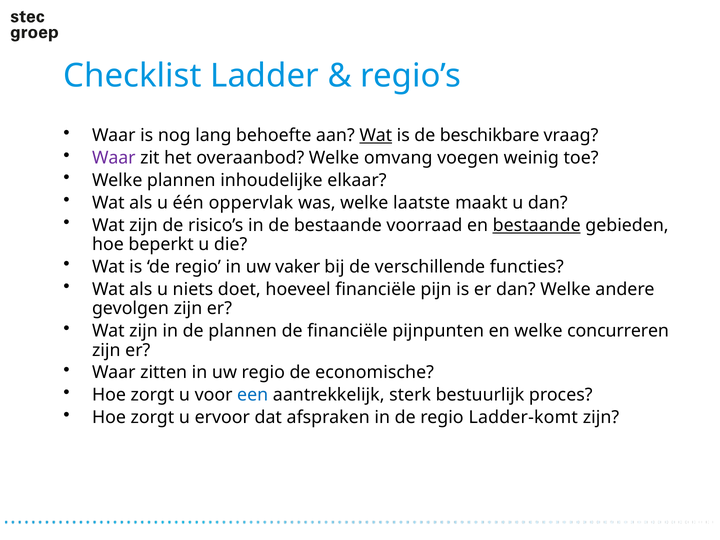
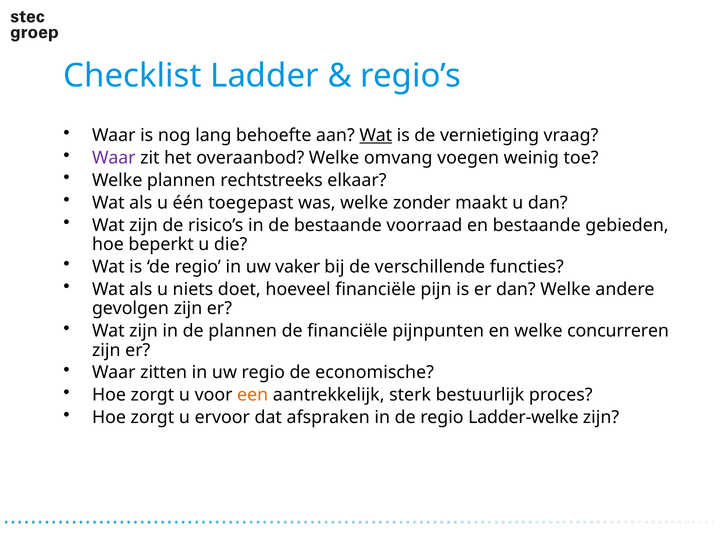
beschikbare: beschikbare -> vernietiging
inhoudelijke: inhoudelijke -> rechtstreeks
oppervlak: oppervlak -> toegepast
laatste: laatste -> zonder
bestaande at (537, 225) underline: present -> none
een colour: blue -> orange
Ladder-komt: Ladder-komt -> Ladder-welke
